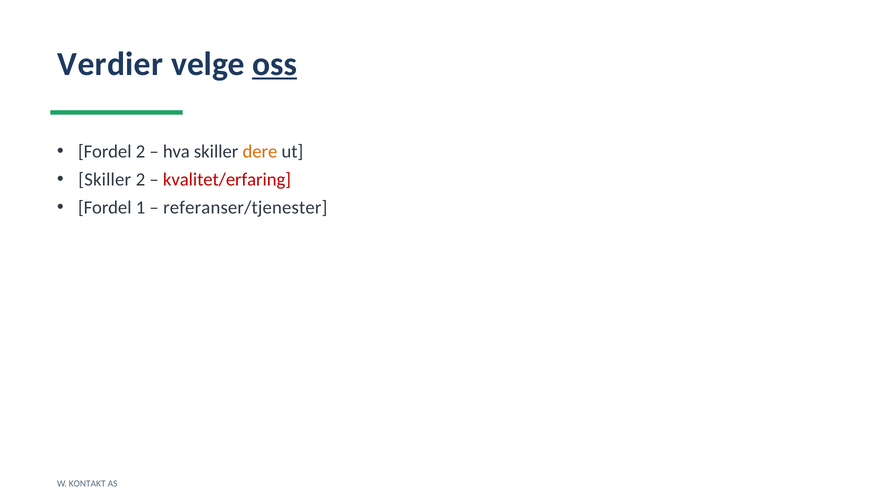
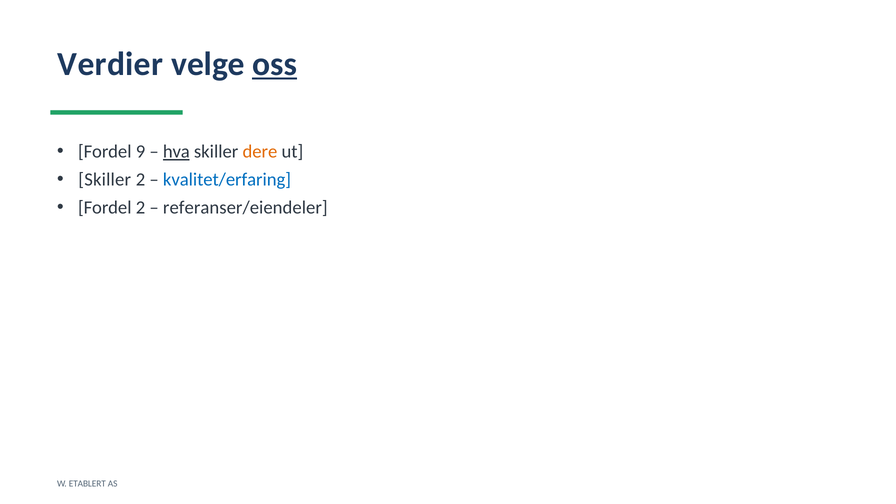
Fordel 2: 2 -> 9
hva underline: none -> present
kvalitet/erfaring colour: red -> blue
Fordel 1: 1 -> 2
referanser/tjenester: referanser/tjenester -> referanser/eiendeler
KONTAKT: KONTAKT -> ETABLERT
